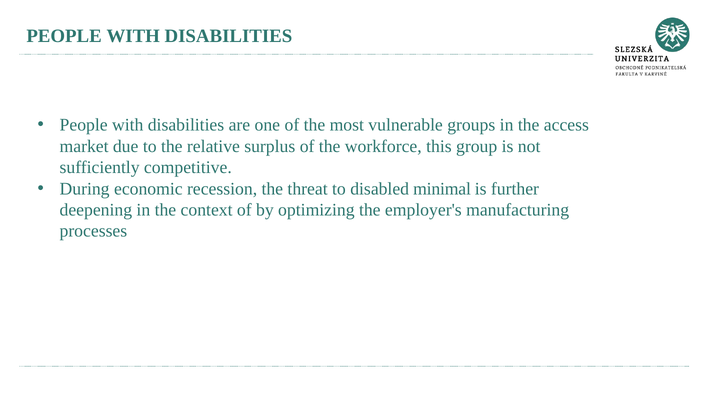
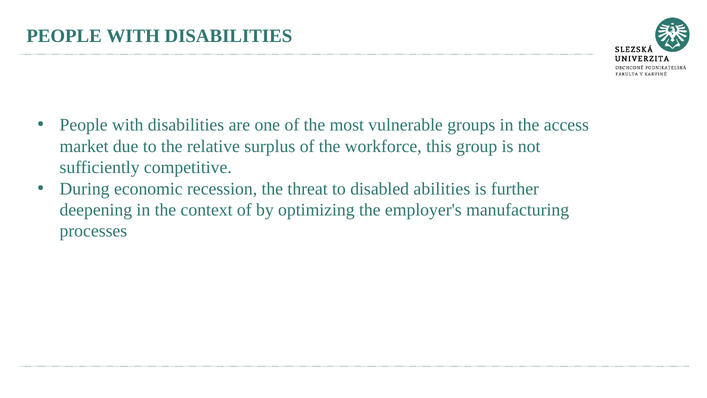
minimal: minimal -> abilities
